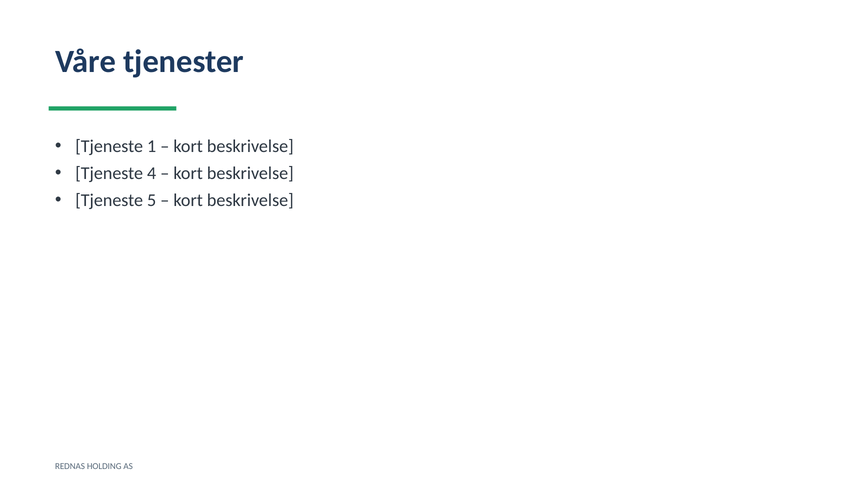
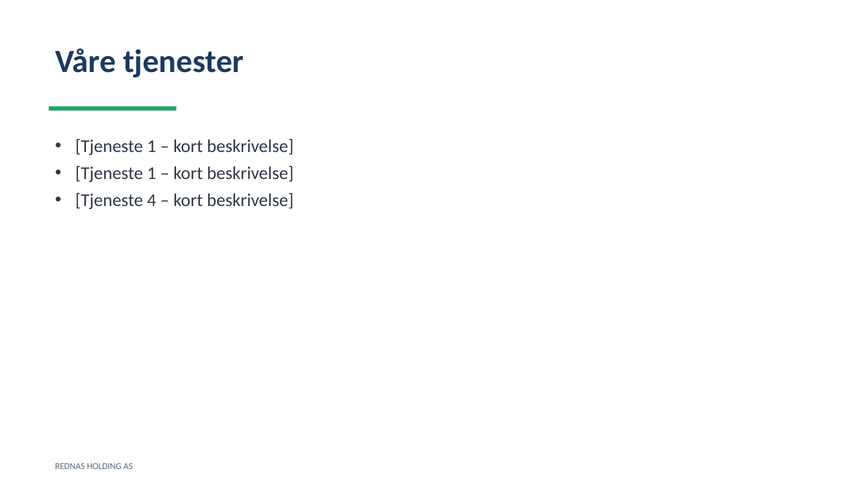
4 at (152, 174): 4 -> 1
5: 5 -> 4
